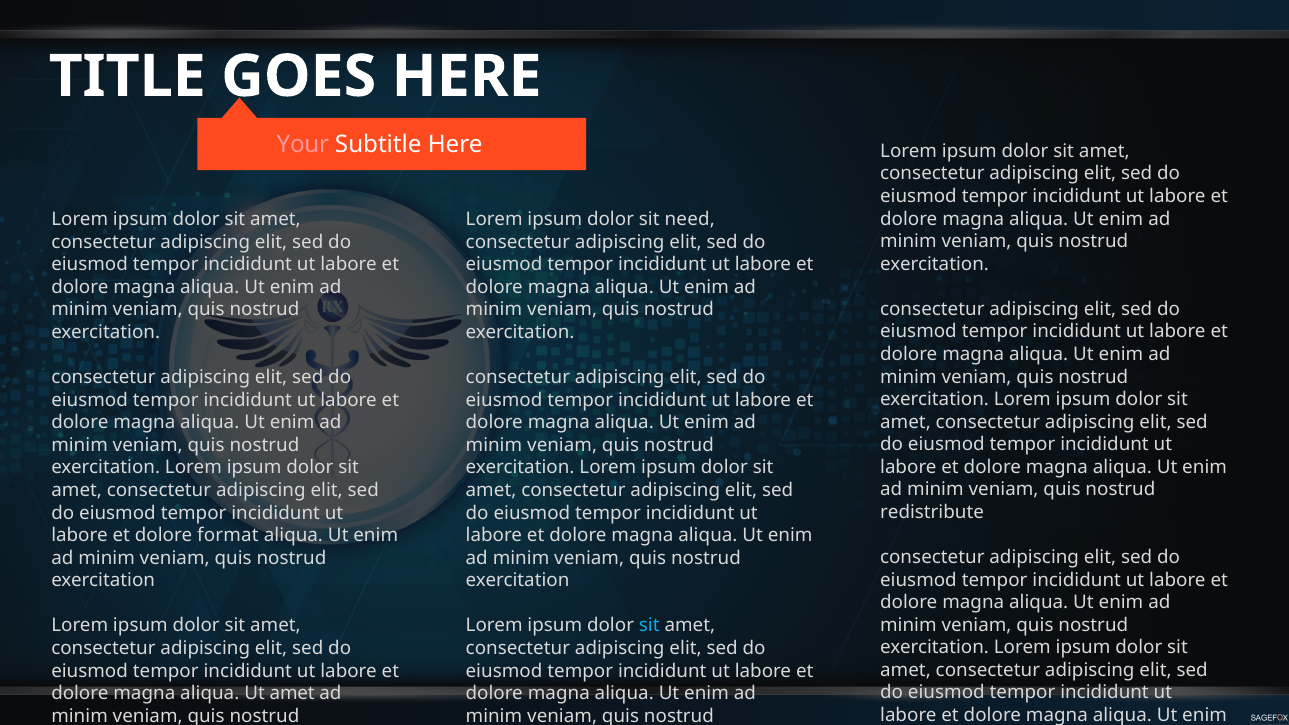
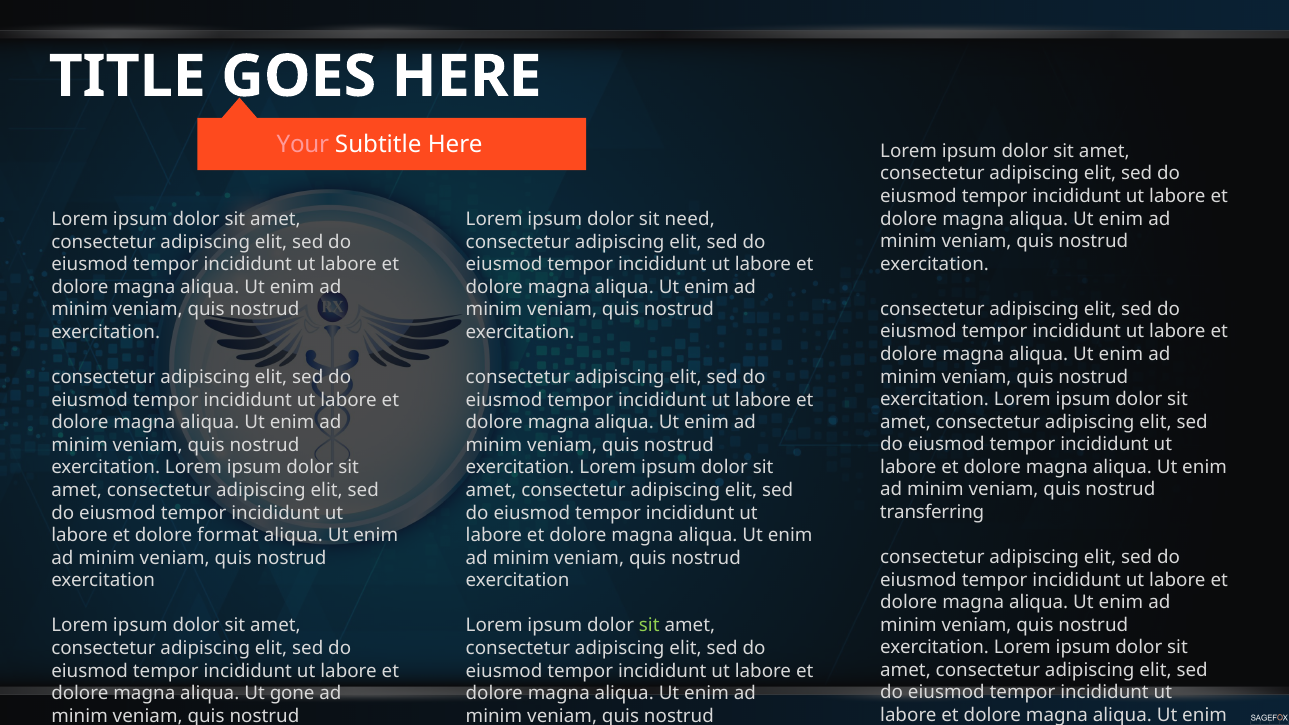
redistribute: redistribute -> transferring
sit at (649, 626) colour: light blue -> light green
Ut amet: amet -> gone
